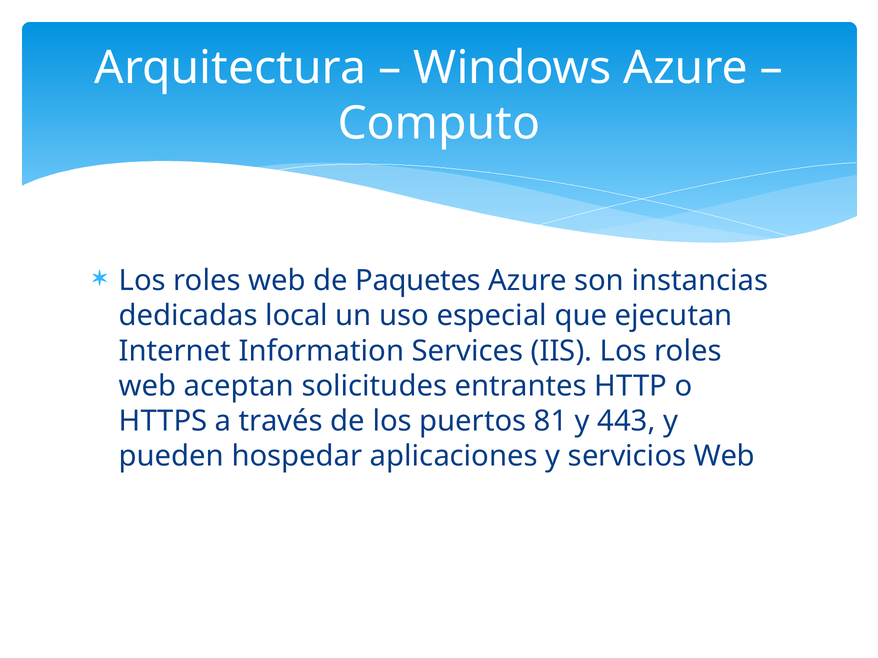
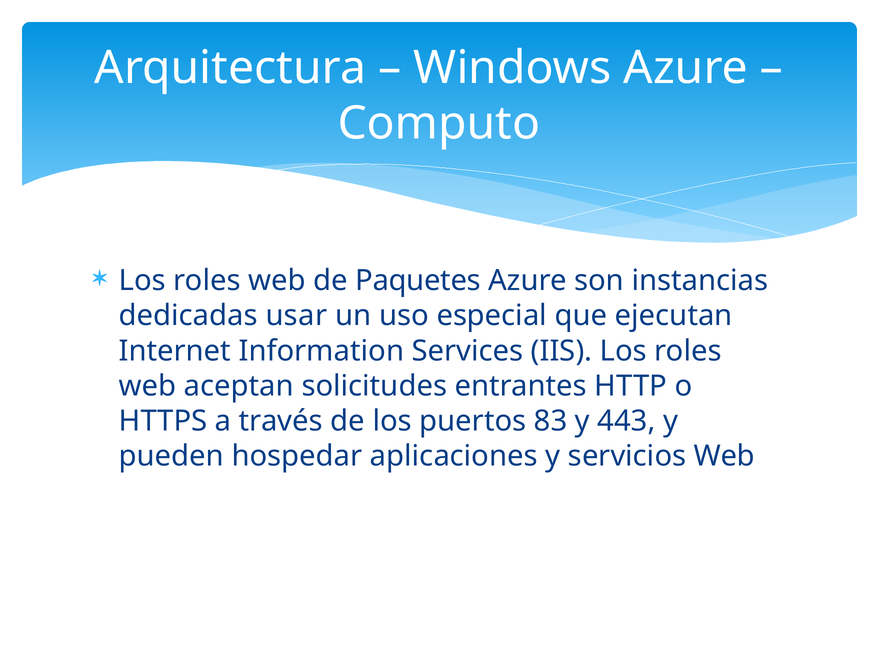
local: local -> usar
81: 81 -> 83
